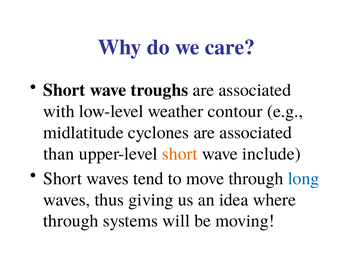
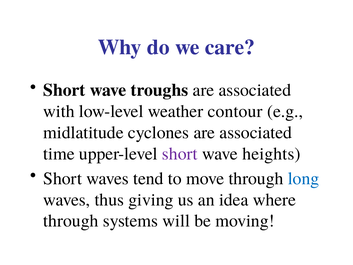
than: than -> time
short at (180, 154) colour: orange -> purple
include: include -> heights
